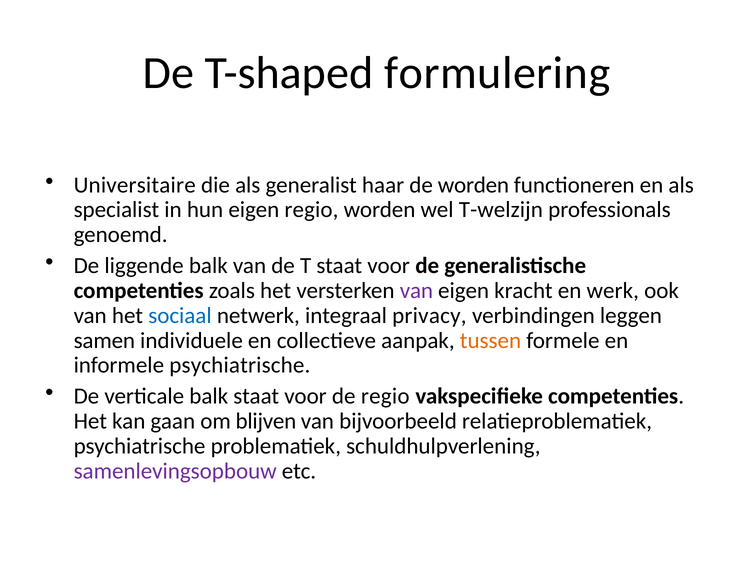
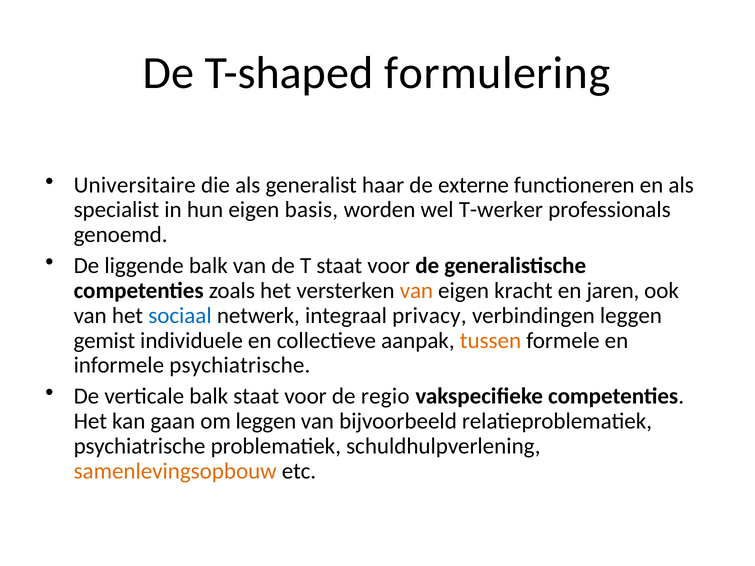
de worden: worden -> externe
eigen regio: regio -> basis
T-welzijn: T-welzijn -> T-werker
van at (416, 291) colour: purple -> orange
werk: werk -> jaren
samen: samen -> gemist
om blijven: blijven -> leggen
samenlevingsopbouw colour: purple -> orange
